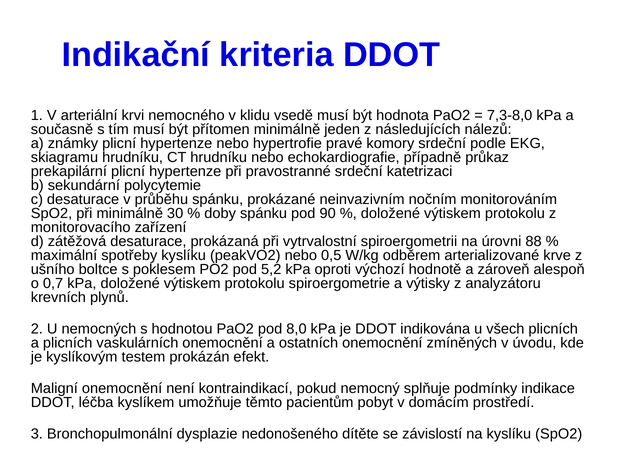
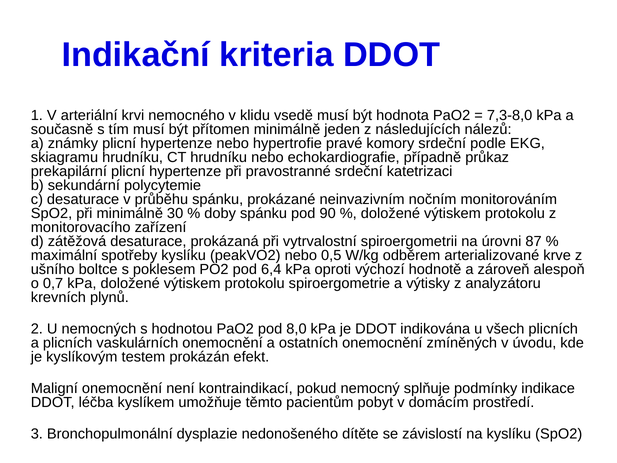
88: 88 -> 87
5,2: 5,2 -> 6,4
